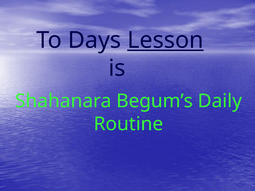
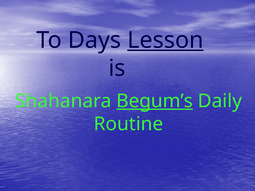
Begum’s underline: none -> present
